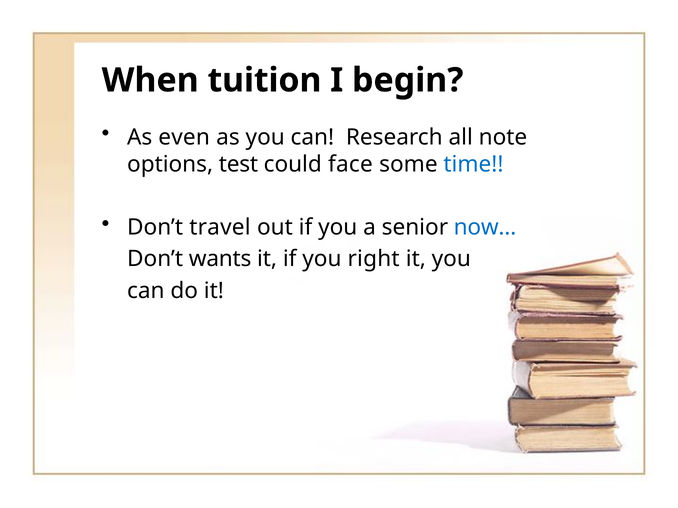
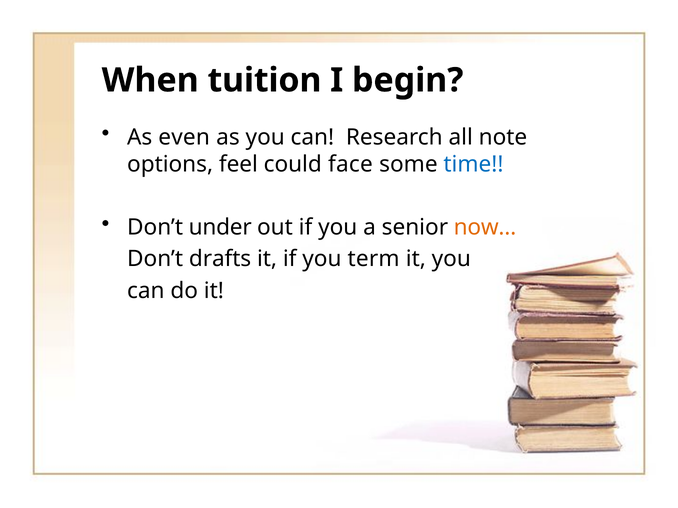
test: test -> feel
travel: travel -> under
now… colour: blue -> orange
wants: wants -> drafts
right: right -> term
